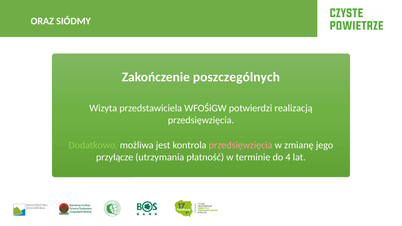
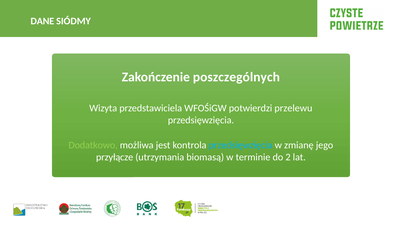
ORAZ: ORAZ -> DANE
realizacją: realizacją -> przelewu
przedsięwzięcia at (241, 145) colour: pink -> light blue
płatność: płatność -> biomasą
4: 4 -> 2
